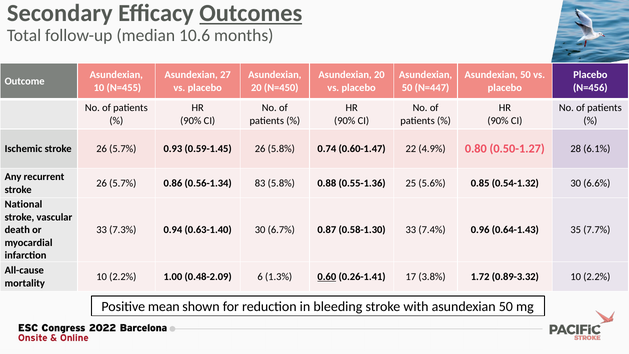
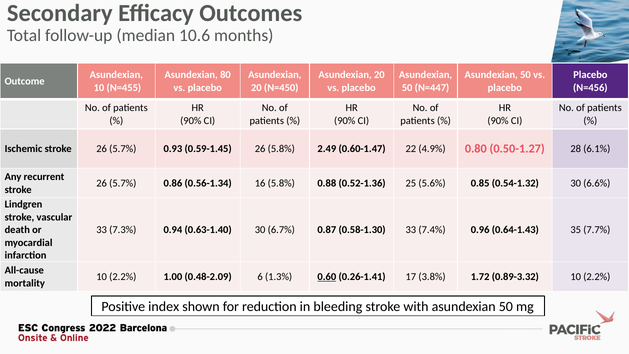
Outcomes underline: present -> none
27: 27 -> 80
0.74: 0.74 -> 2.49
83: 83 -> 16
0.55-1.36: 0.55-1.36 -> 0.52-1.36
National: National -> Lindgren
mean: mean -> index
